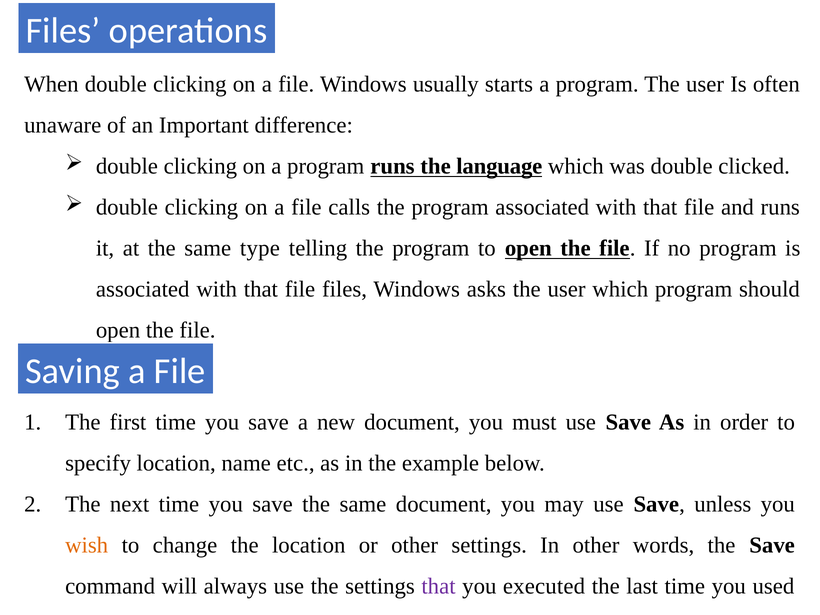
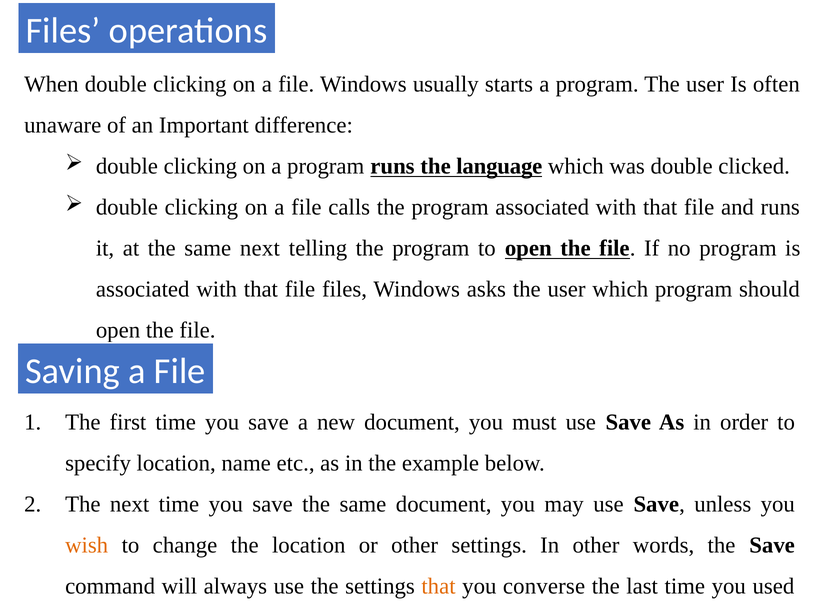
same type: type -> next
that at (438, 586) colour: purple -> orange
executed: executed -> converse
